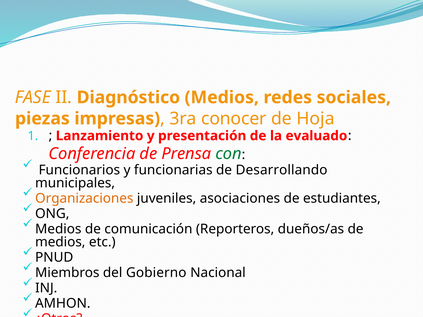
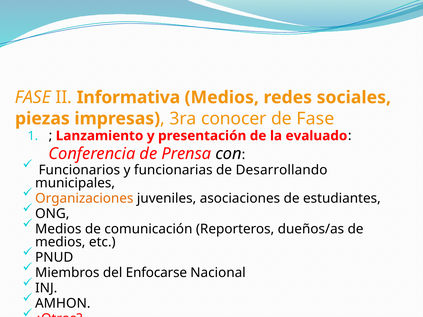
Diagnóstico: Diagnóstico -> Informativa
de Hoja: Hoja -> Fase
con colour: green -> black
Gobierno: Gobierno -> Enfocarse
